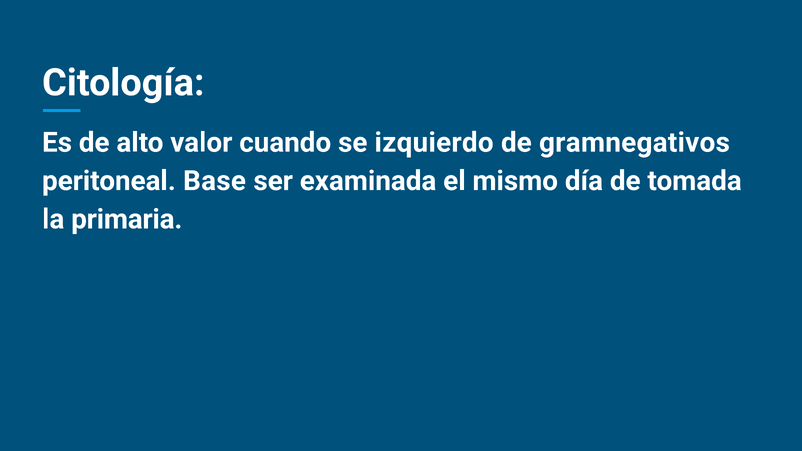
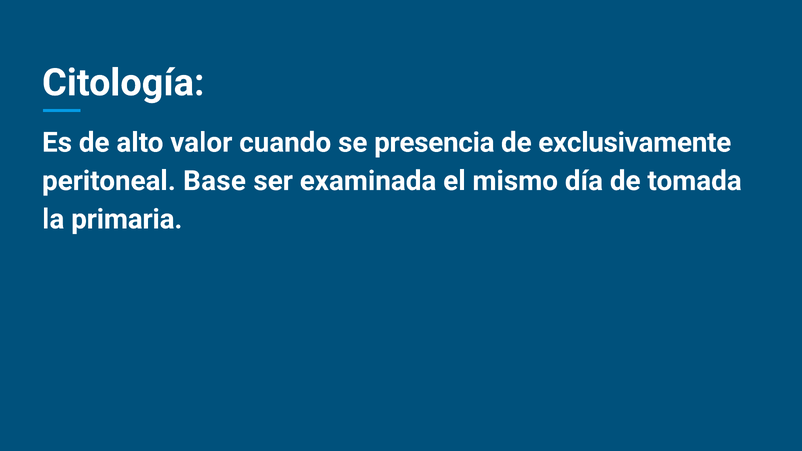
izquierdo: izquierdo -> presencia
gramnegativos: gramnegativos -> exclusivamente
